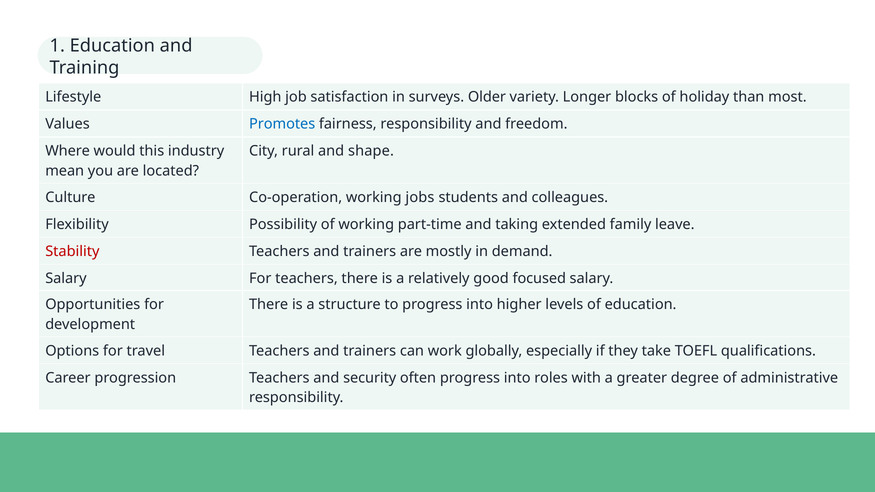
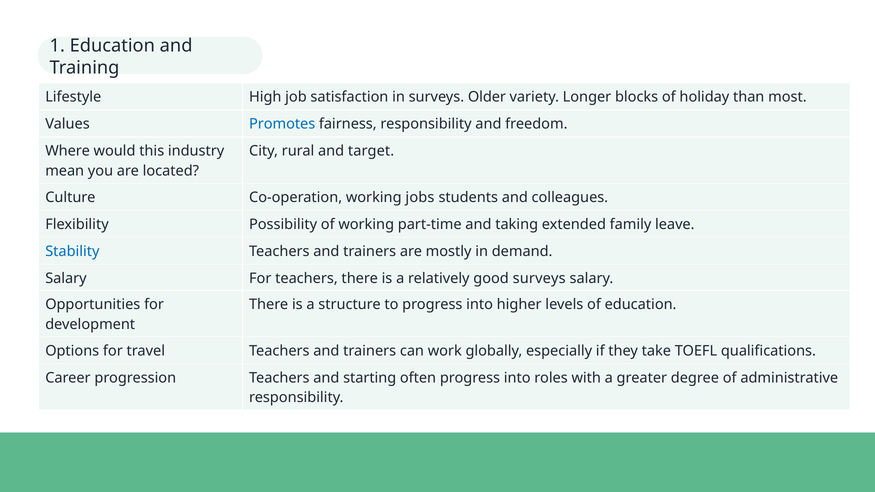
shape: shape -> target
Stability colour: red -> blue
good focused: focused -> surveys
security: security -> starting
